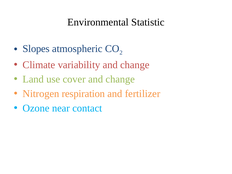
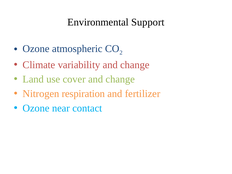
Statistic: Statistic -> Support
Slopes at (36, 49): Slopes -> Ozone
